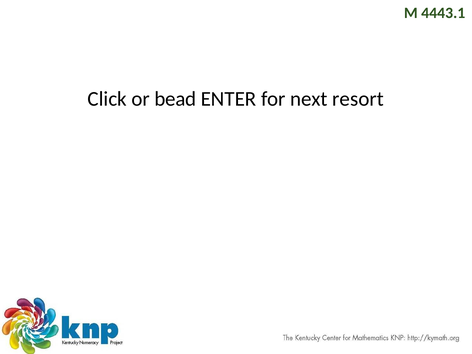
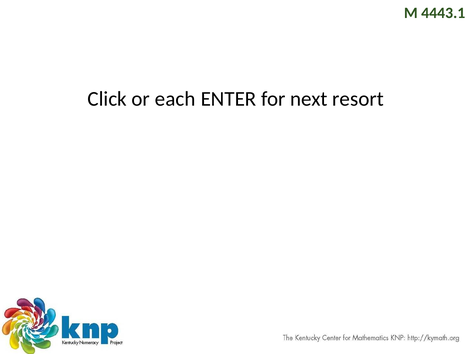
bead: bead -> each
